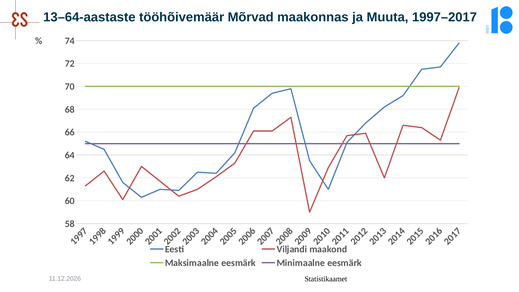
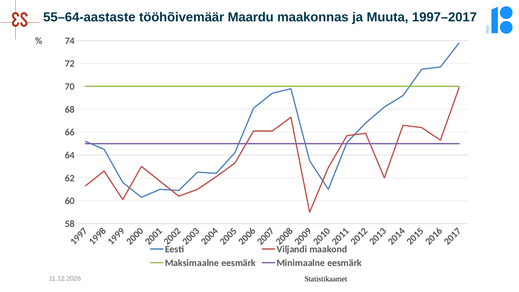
13–64-aastaste: 13–64-aastaste -> 55–64-aastaste
Mõrvad: Mõrvad -> Maardu
